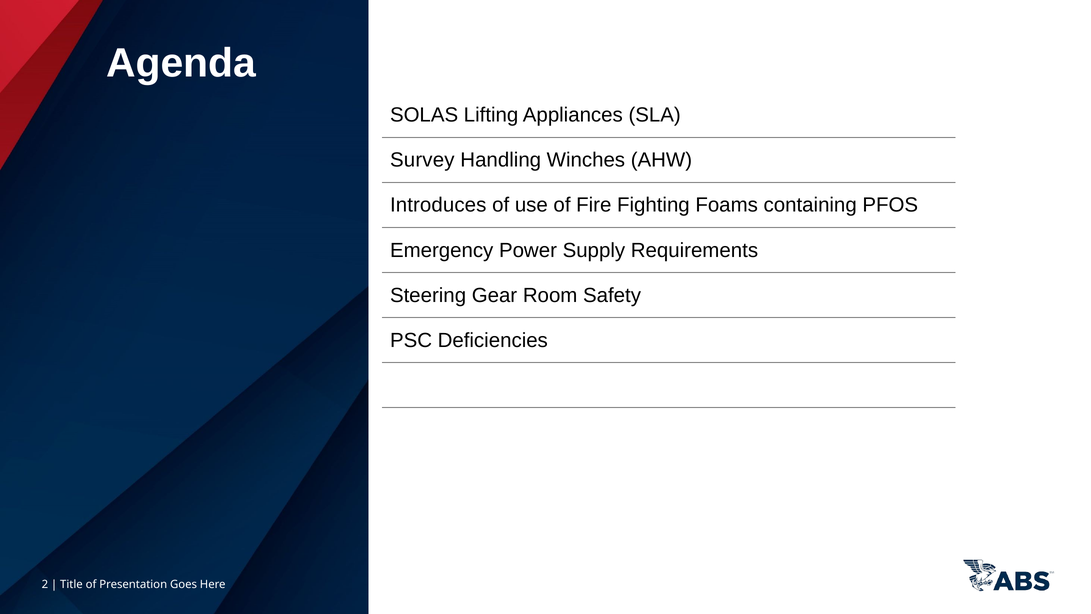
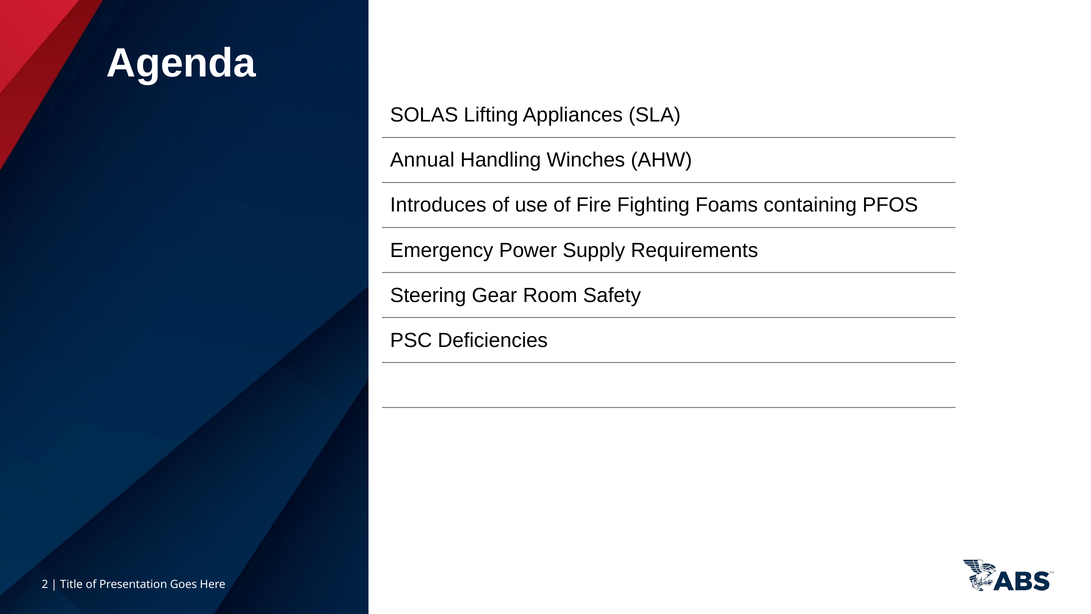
Survey: Survey -> Annual
